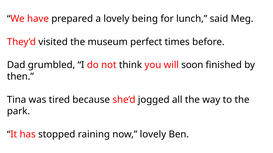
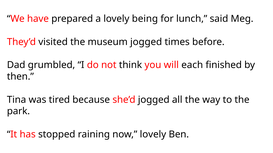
museum perfect: perfect -> jogged
soon: soon -> each
